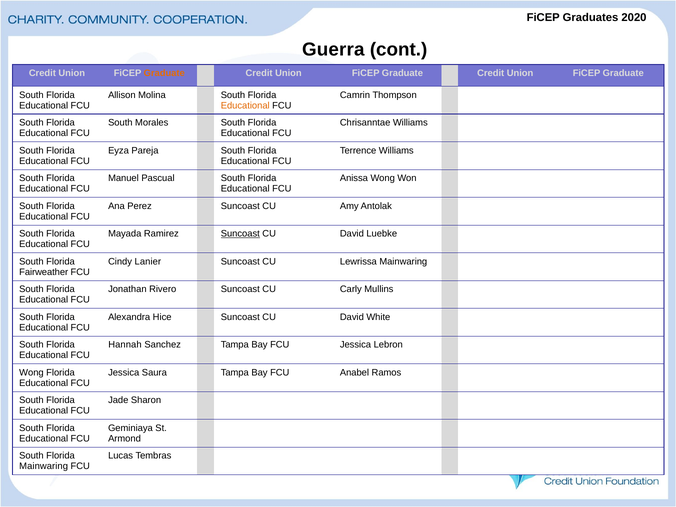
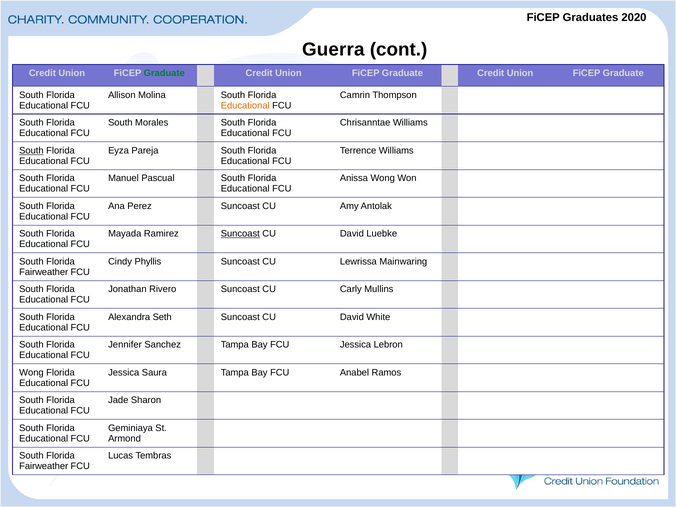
Graduate at (164, 73) colour: orange -> green
South at (31, 151) underline: none -> present
Lanier: Lanier -> Phyllis
Hice: Hice -> Seth
Hannah: Hannah -> Jennifer
Mainwaring at (44, 466): Mainwaring -> Fairweather
